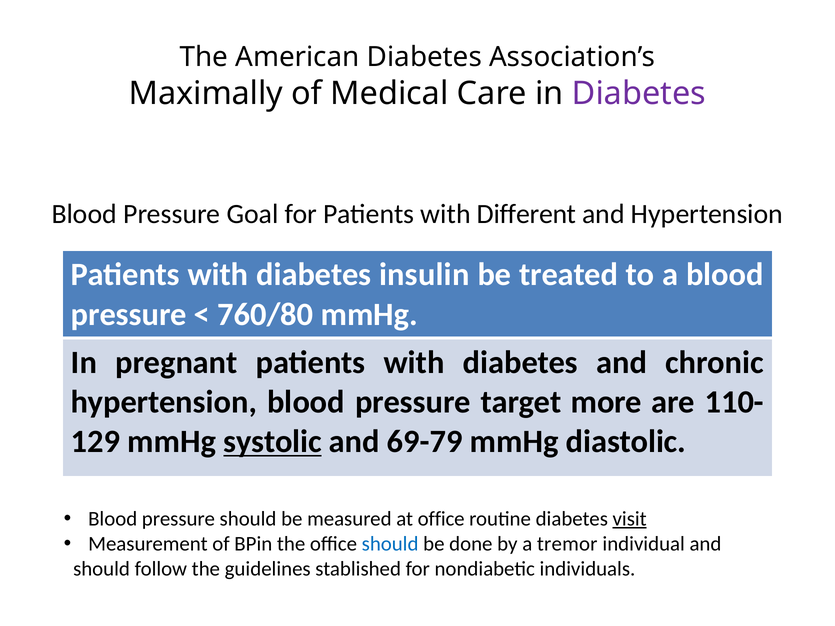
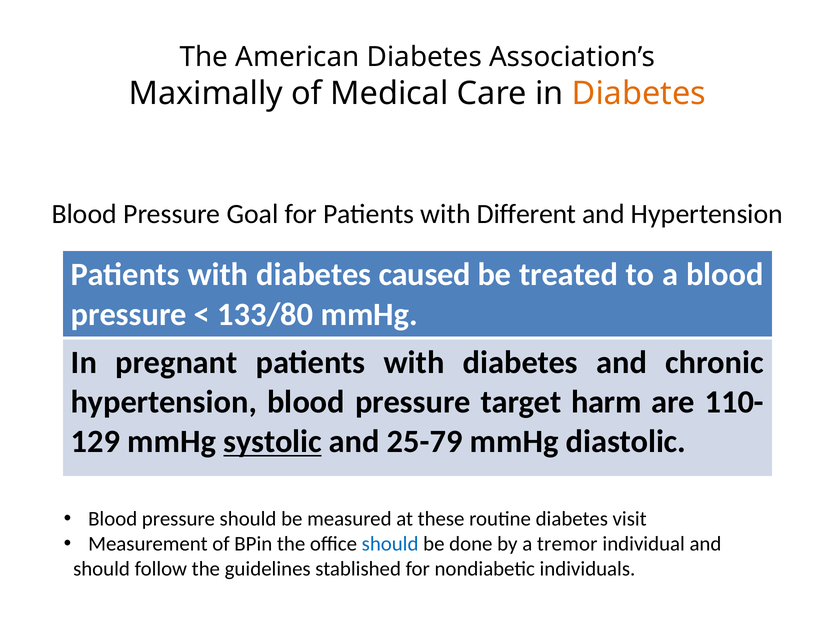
Diabetes at (639, 93) colour: purple -> orange
insulin: insulin -> caused
760/80: 760/80 -> 133/80
more: more -> harm
69-79: 69-79 -> 25-79
at office: office -> these
visit underline: present -> none
